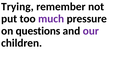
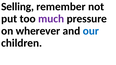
Trying: Trying -> Selling
questions: questions -> wherever
our colour: purple -> blue
